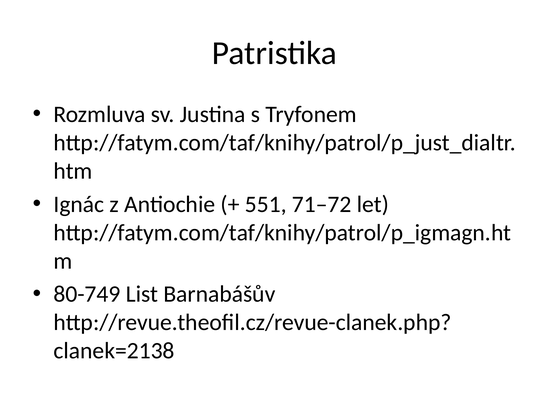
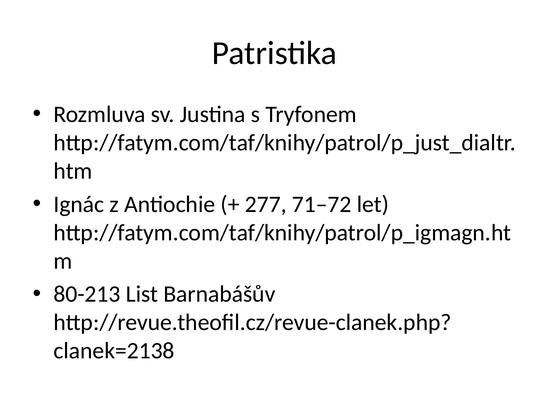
551: 551 -> 277
80-749: 80-749 -> 80-213
